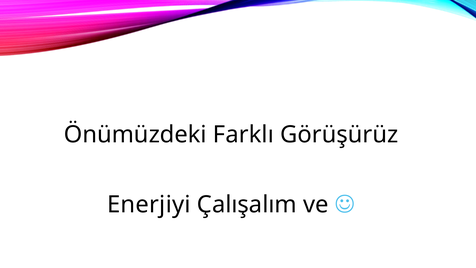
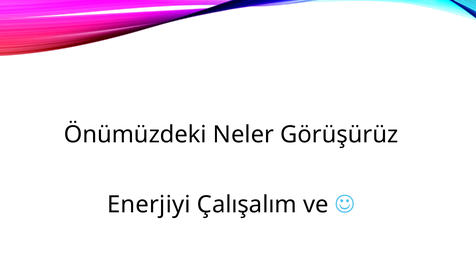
Farklı: Farklı -> Neler
